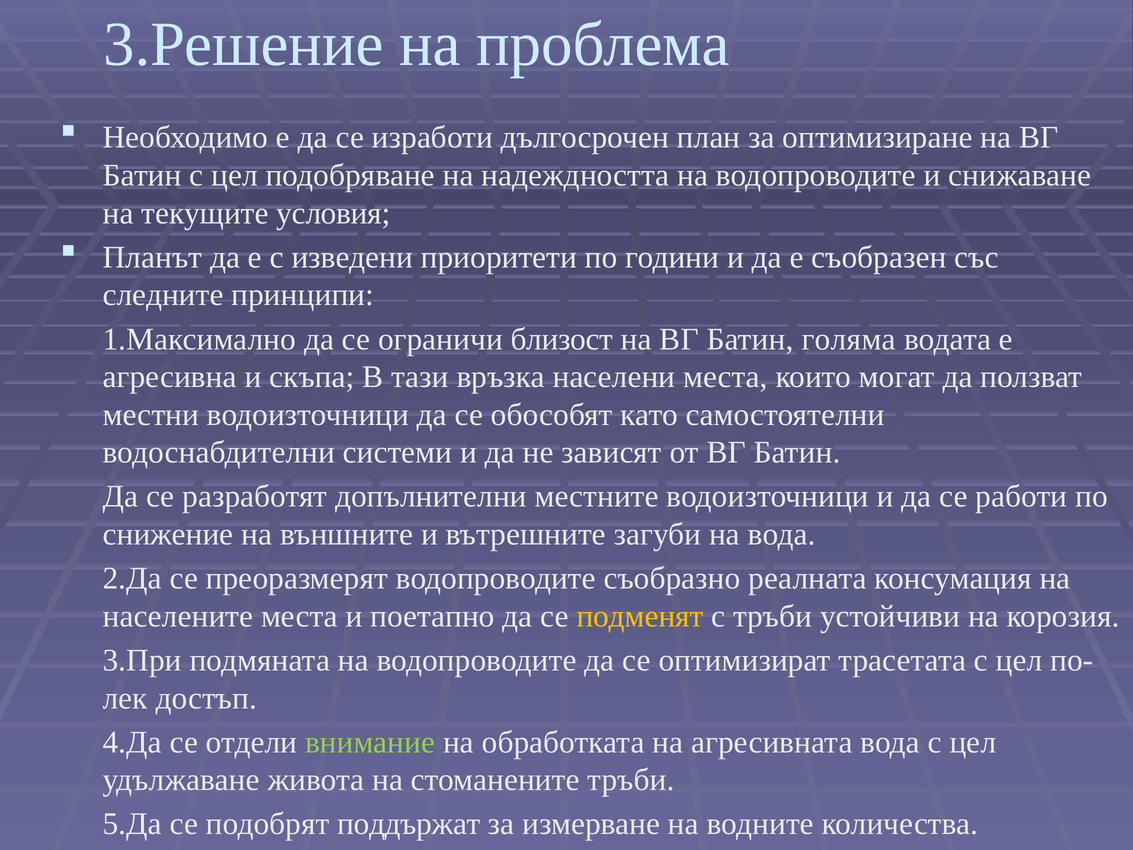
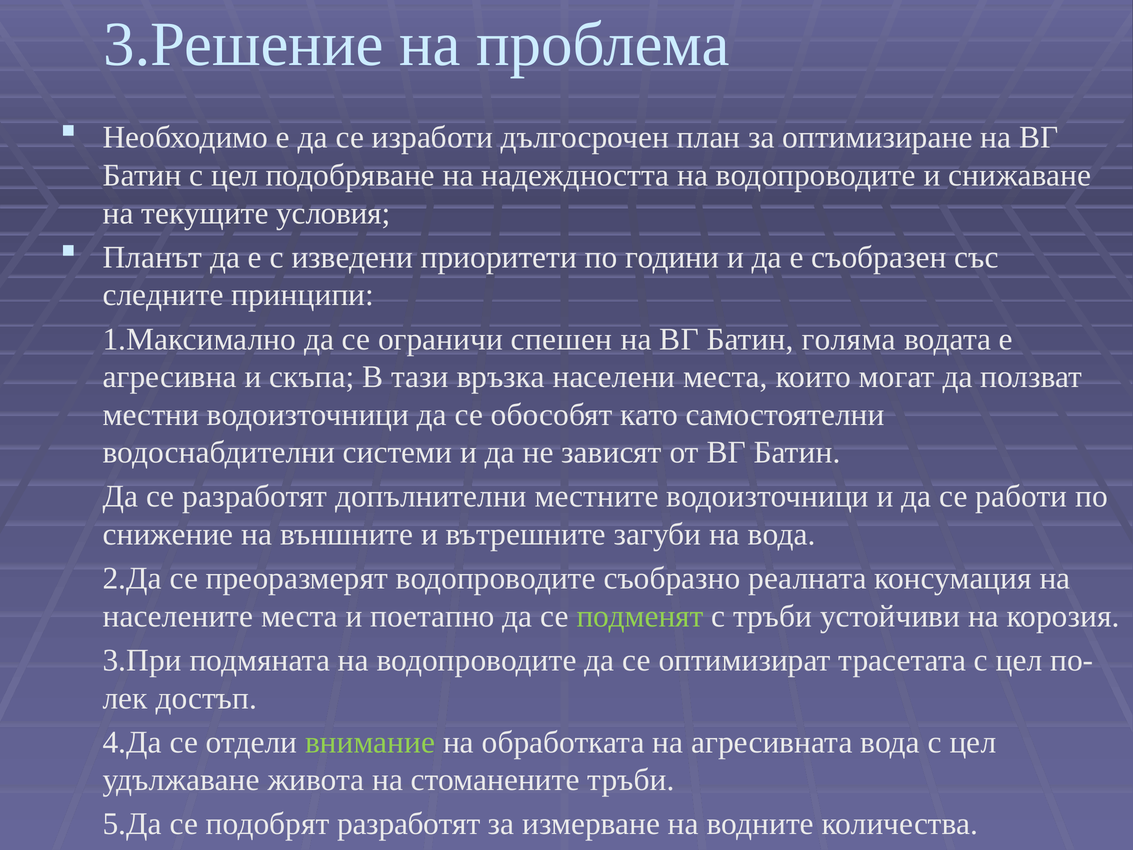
близост: близост -> спешен
подменят colour: yellow -> light green
подобрят поддържат: поддържат -> разработят
